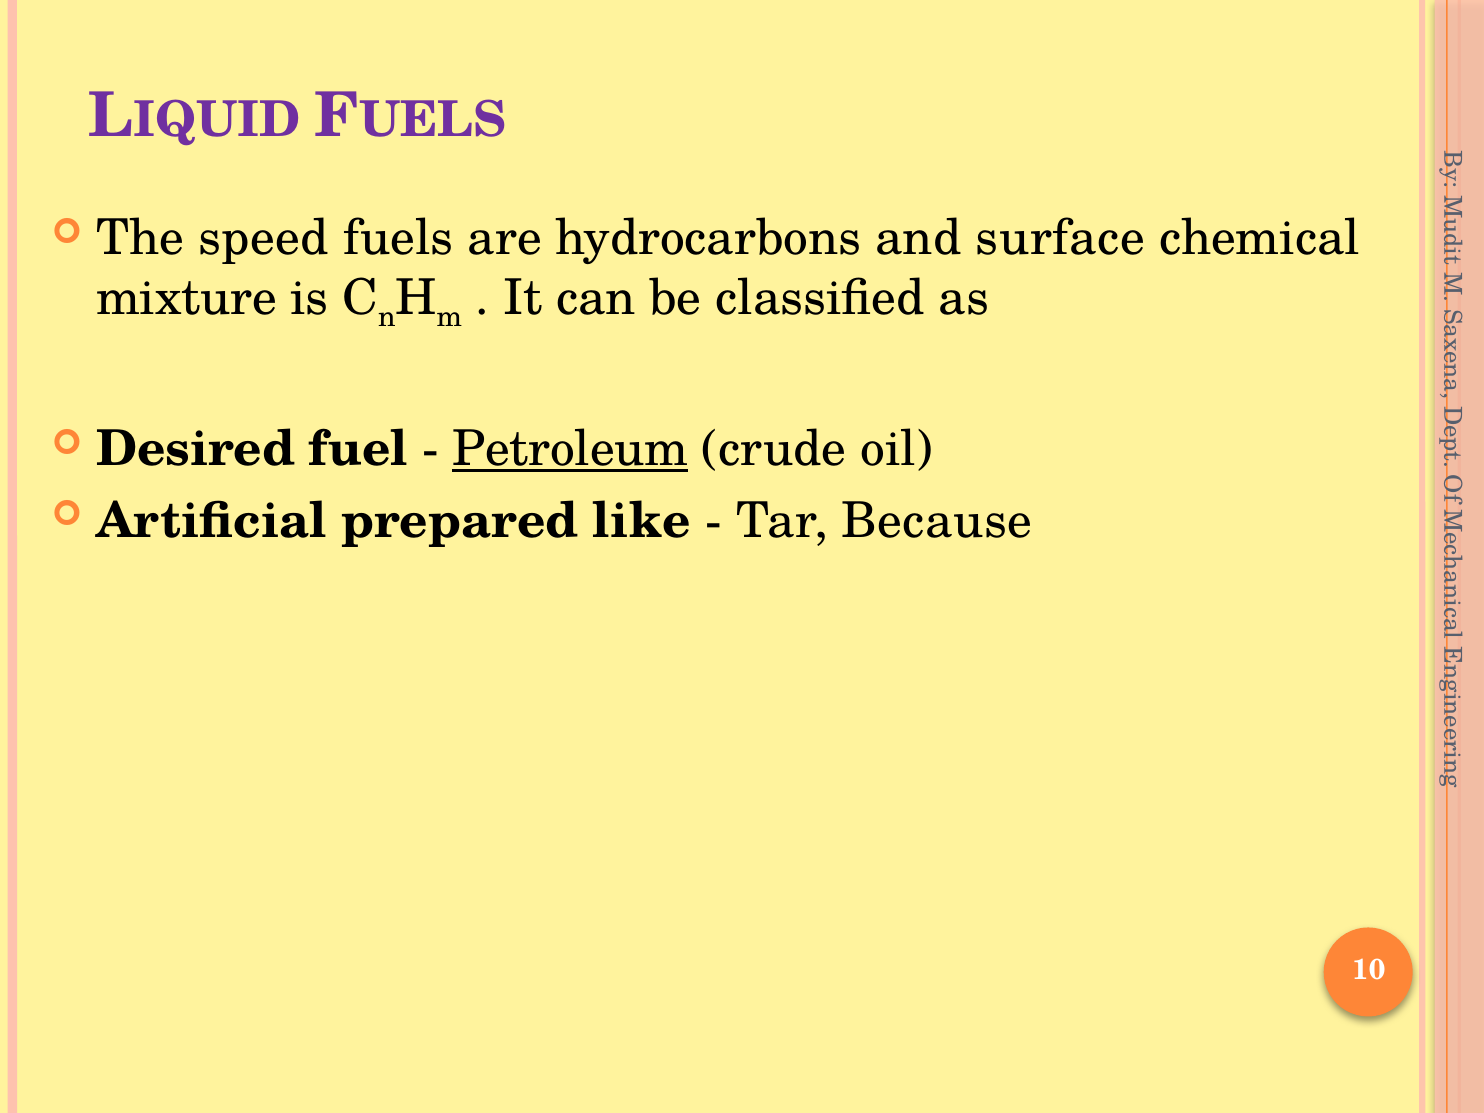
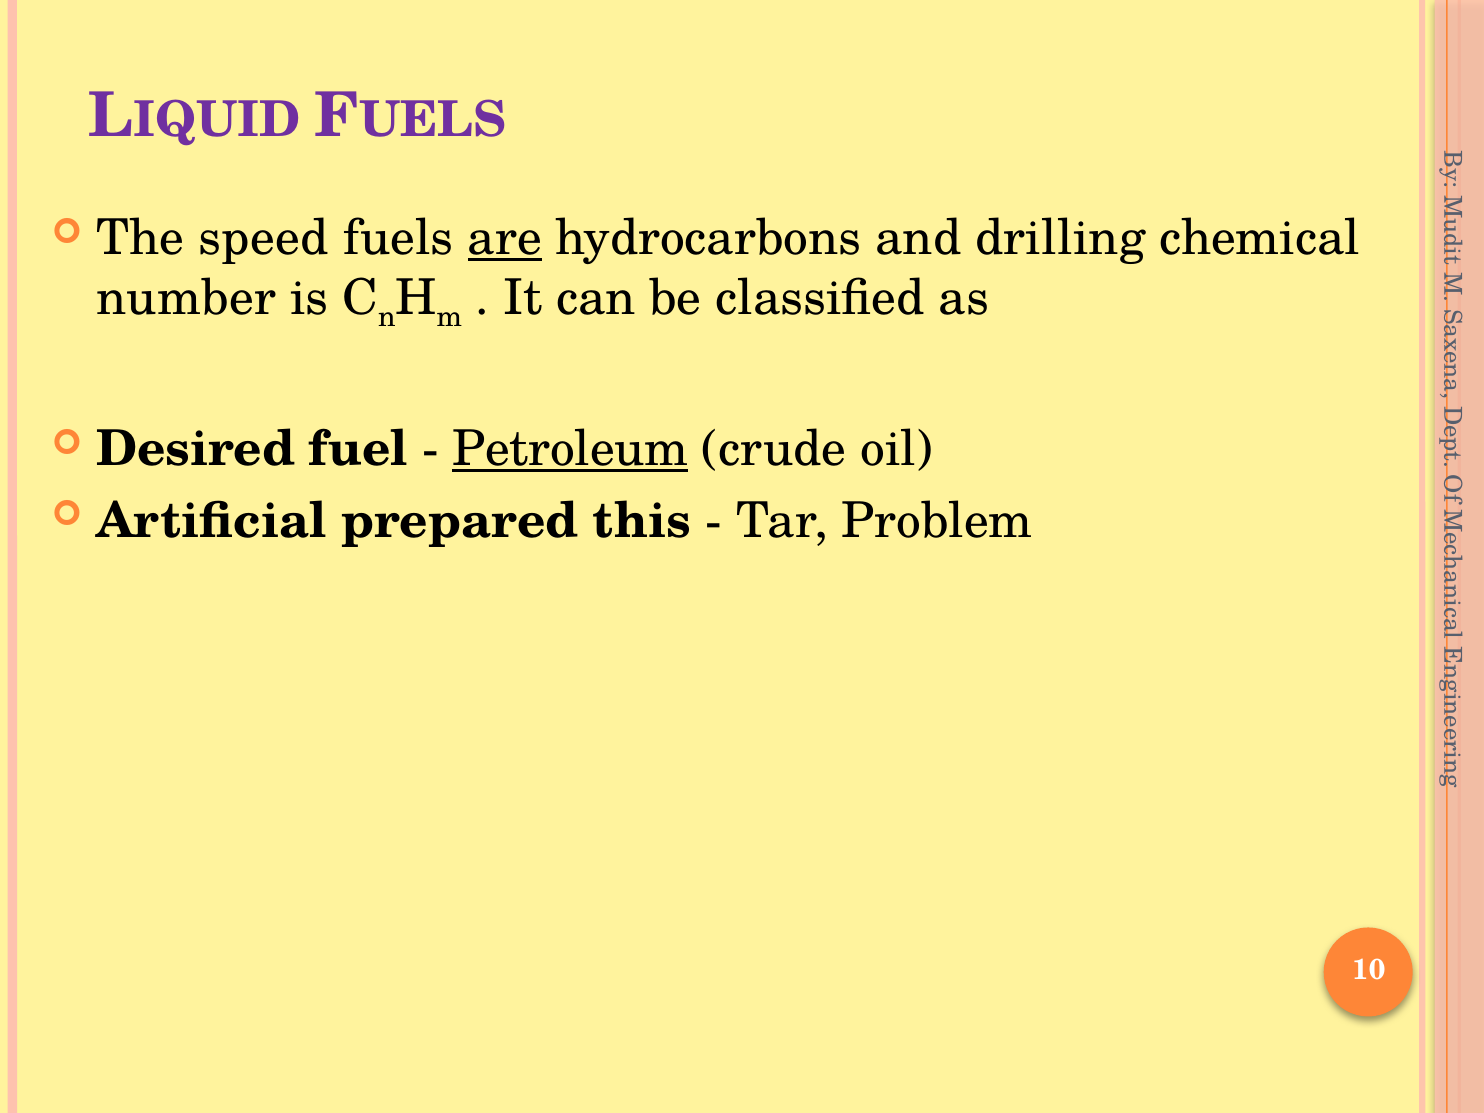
are underline: none -> present
surface: surface -> drilling
mixture: mixture -> number
like: like -> this
Because: Because -> Problem
